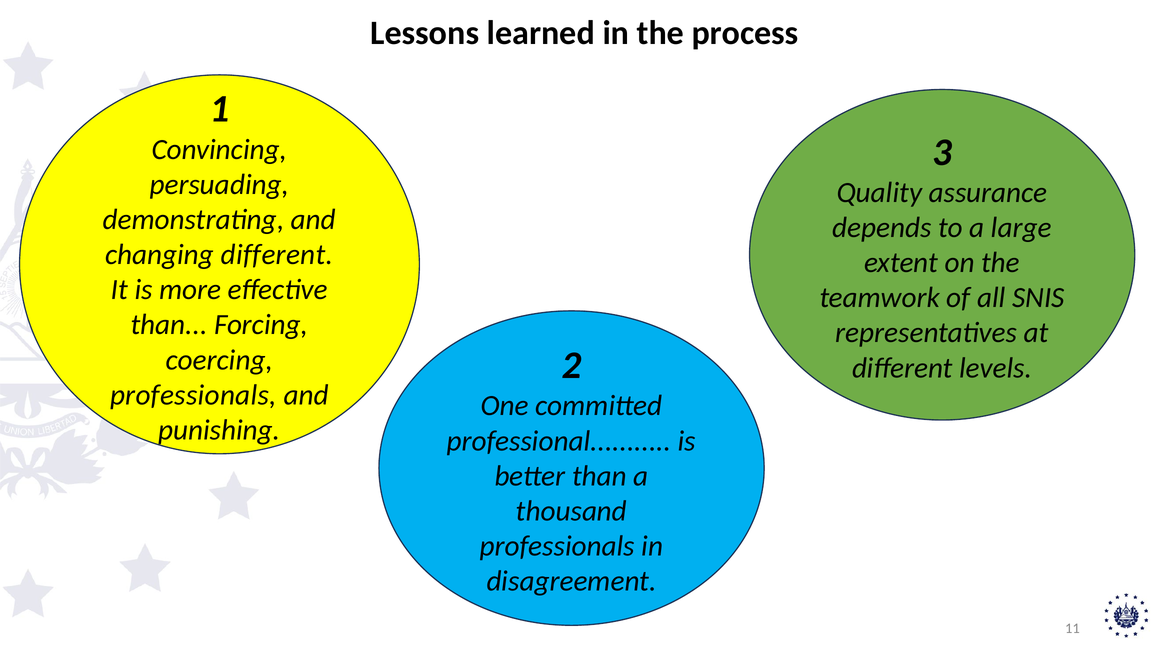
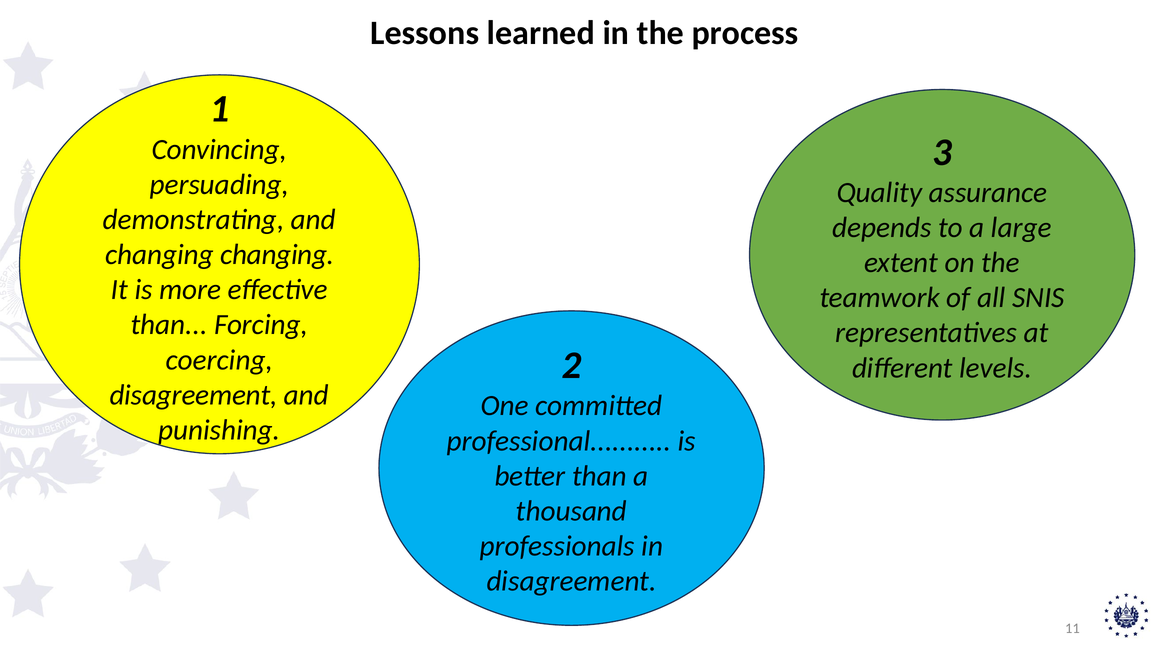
changing different: different -> changing
professionals at (193, 395): professionals -> disagreement
